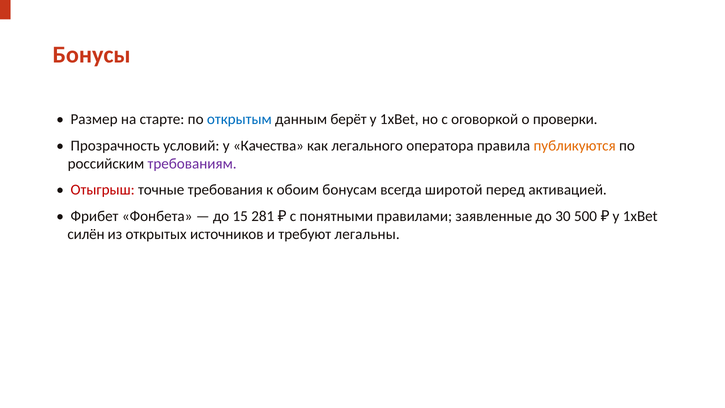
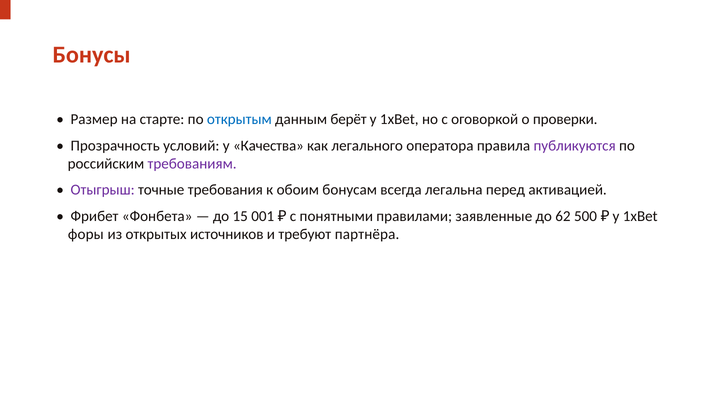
публикуются colour: orange -> purple
Отыгрыш colour: red -> purple
широтой: широтой -> легальна
281: 281 -> 001
30: 30 -> 62
силён: силён -> форы
легальны: легальны -> партнёра
